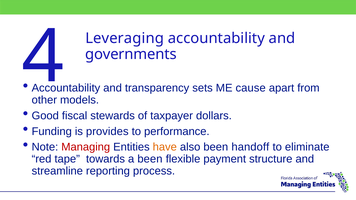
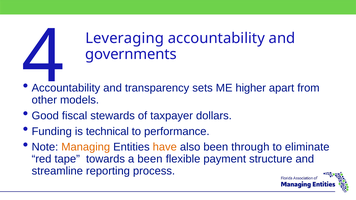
cause: cause -> higher
provides: provides -> technical
Managing colour: red -> orange
handoff: handoff -> through
